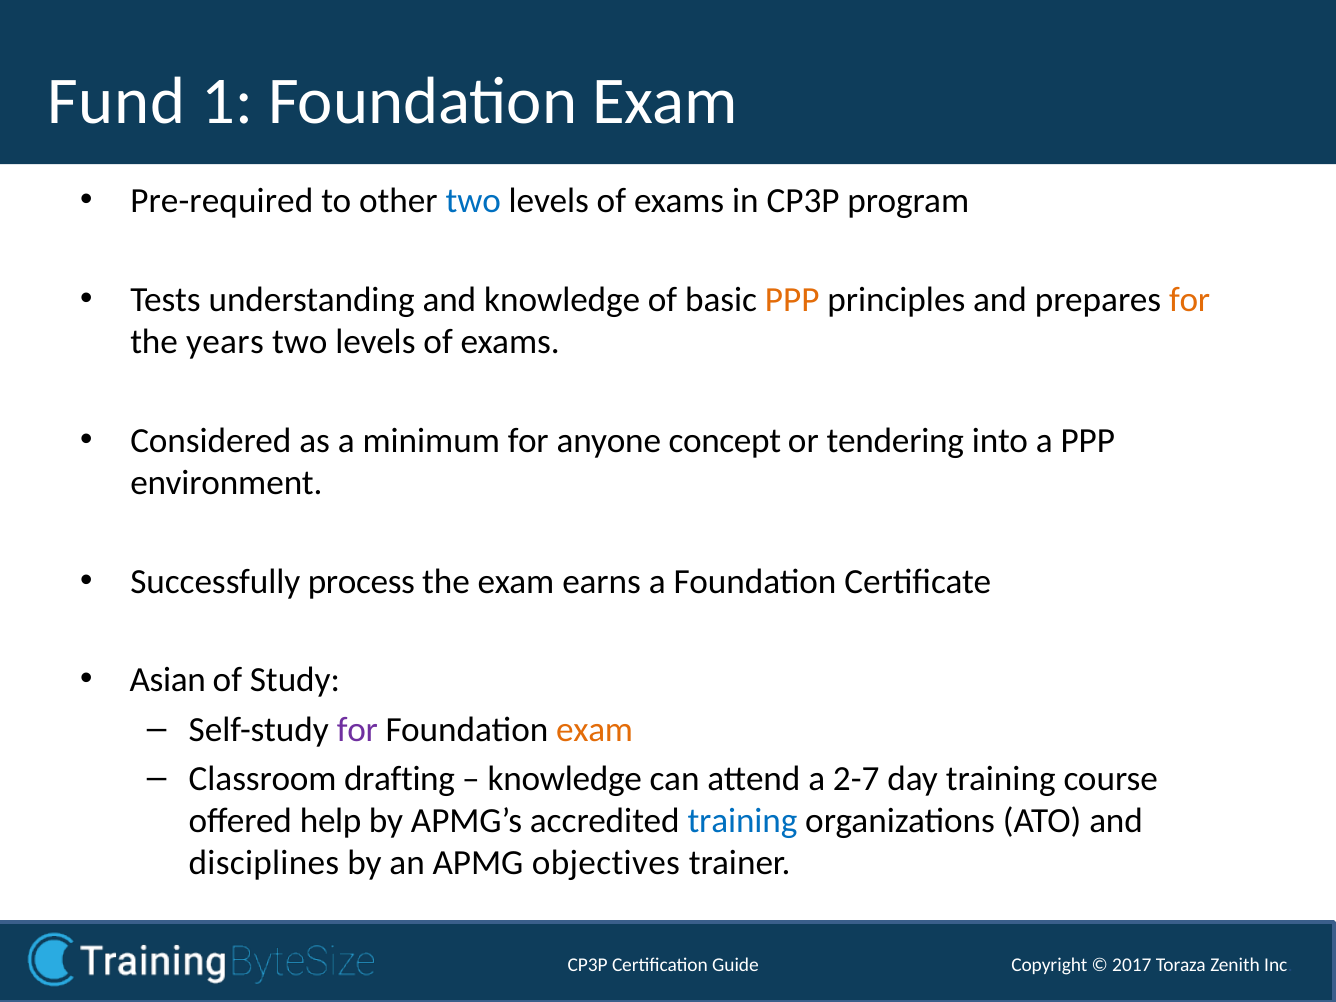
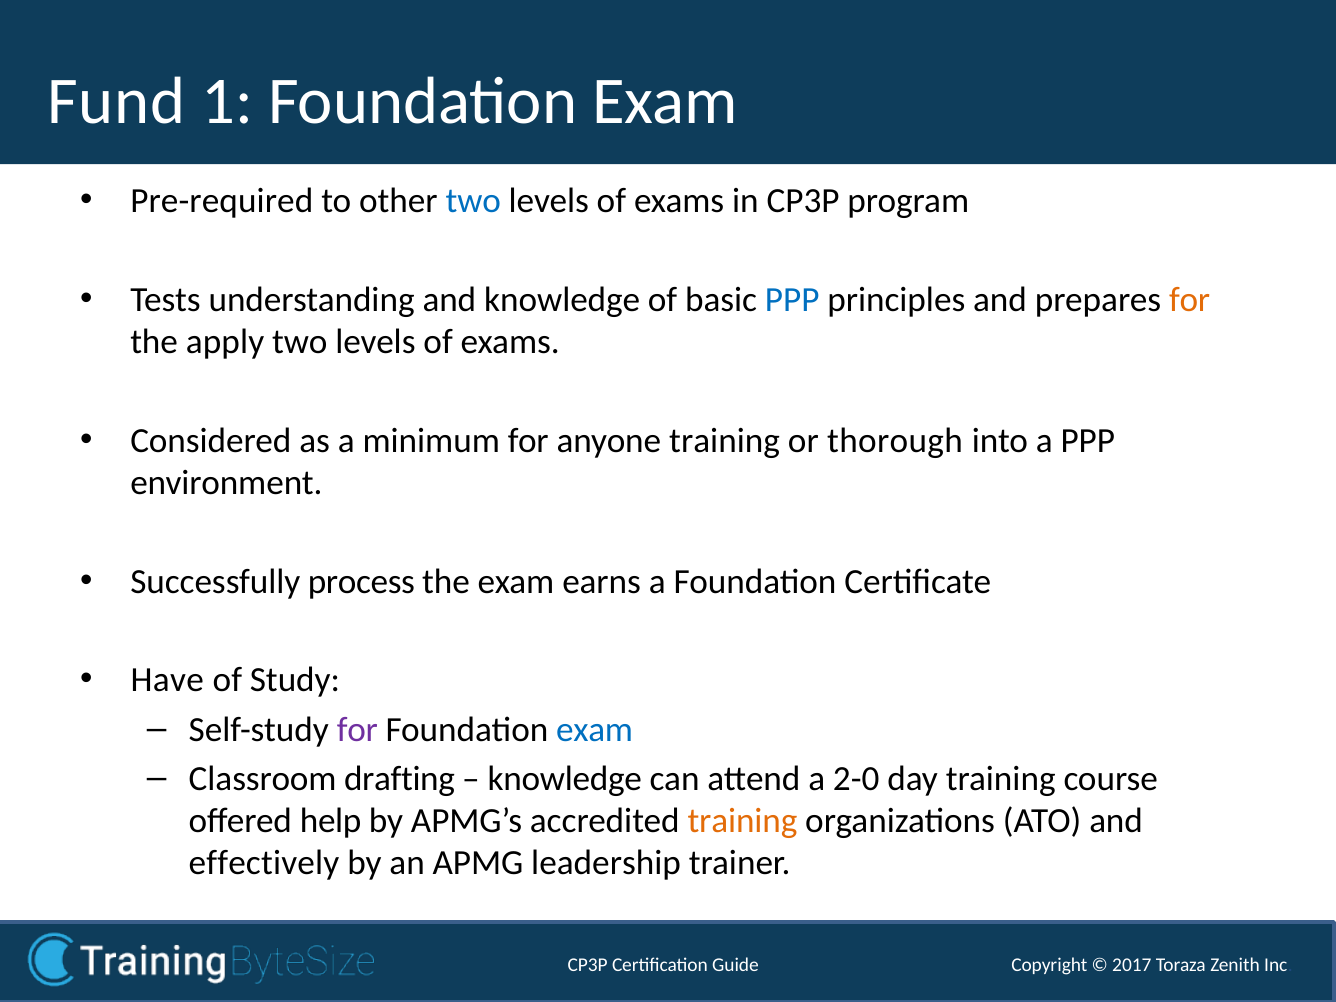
PPP at (792, 299) colour: orange -> blue
years: years -> apply
anyone concept: concept -> training
tendering: tendering -> thorough
Asian: Asian -> Have
exam at (595, 729) colour: orange -> blue
2-7: 2-7 -> 2-0
training at (742, 821) colour: blue -> orange
disciplines: disciplines -> effectively
objectives: objectives -> leadership
